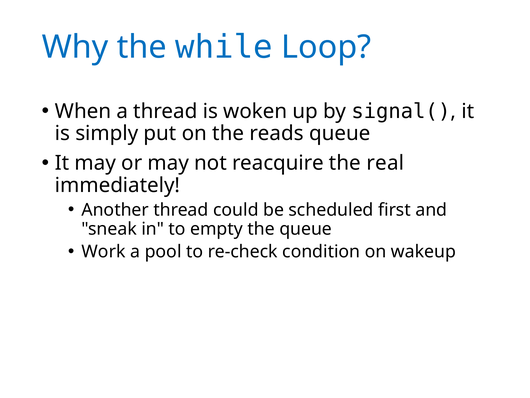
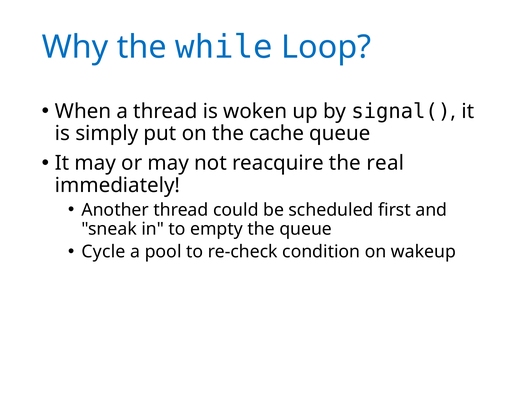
reads: reads -> cache
Work: Work -> Cycle
